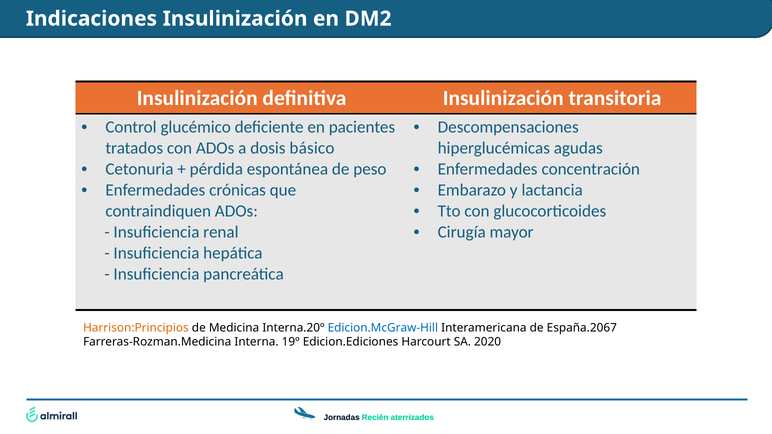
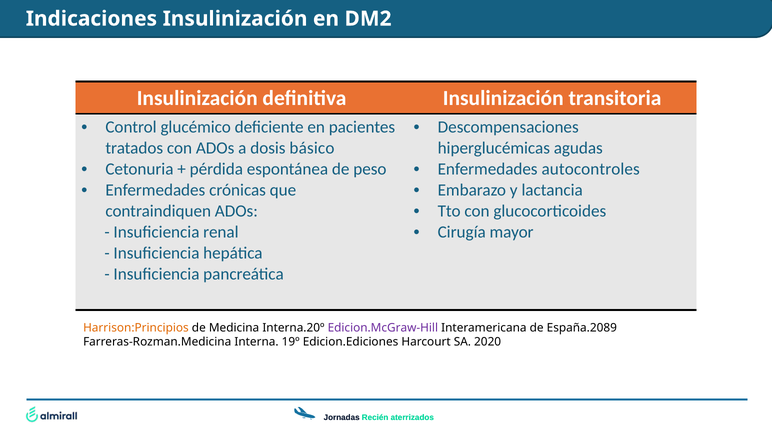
concentración: concentración -> autocontroles
Edicion.McGraw-Hill colour: blue -> purple
España.2067: España.2067 -> España.2089
